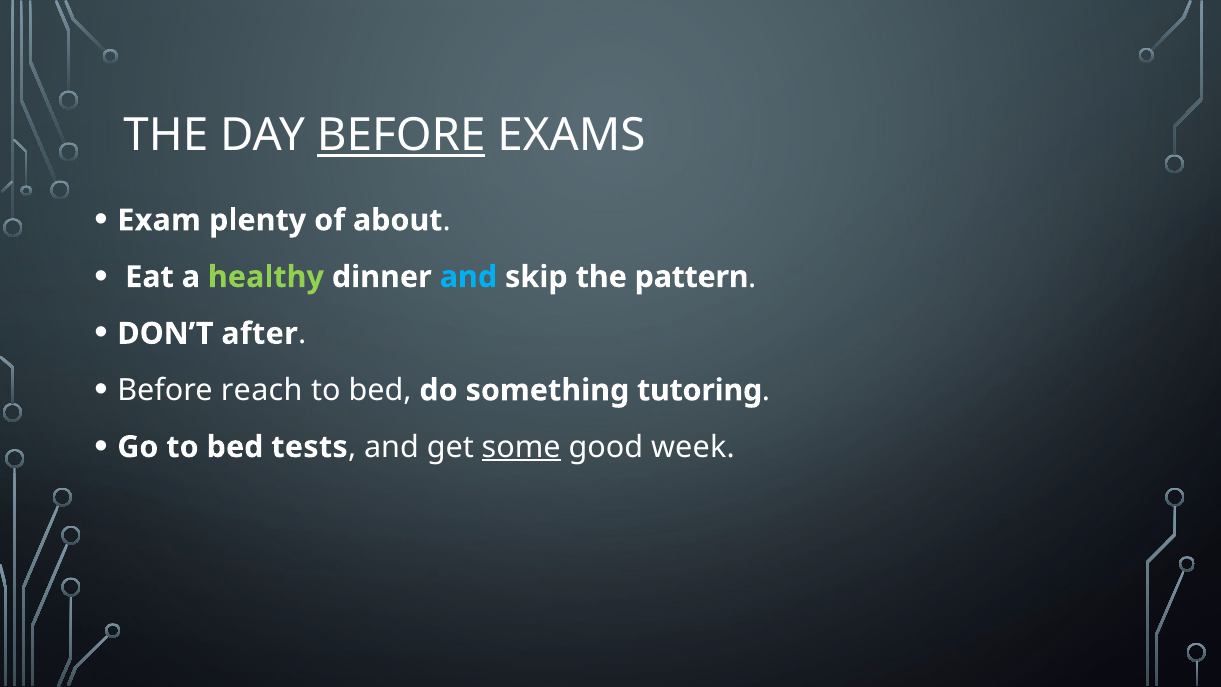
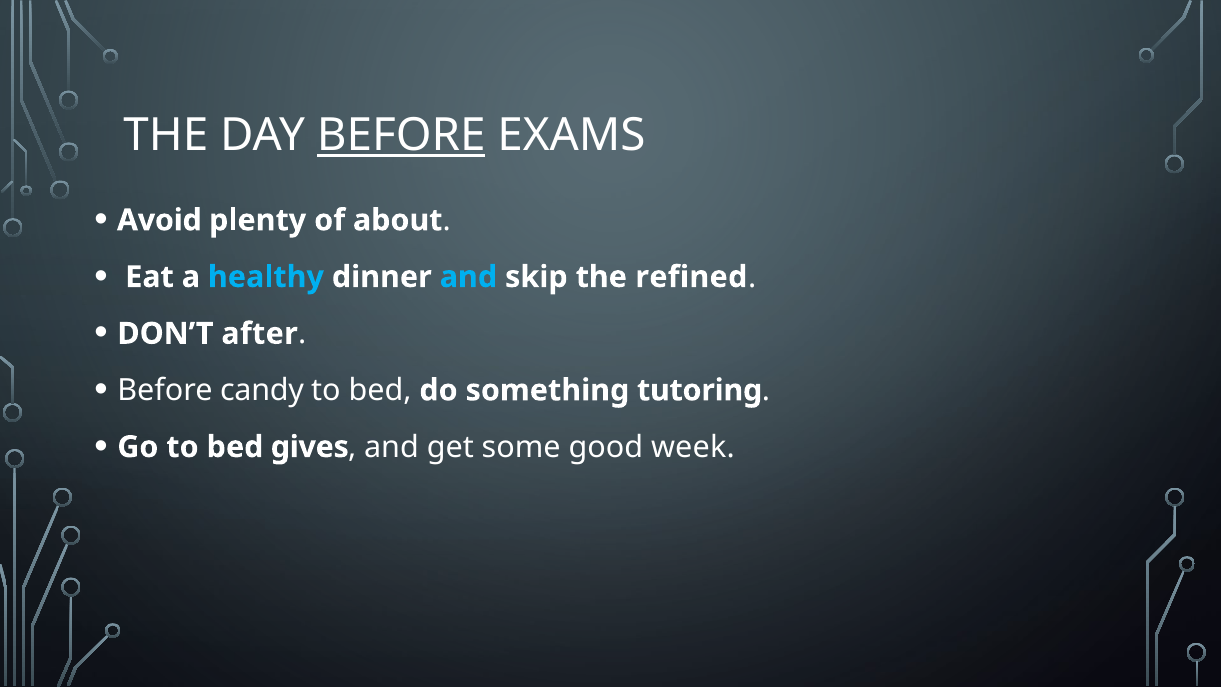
Exam: Exam -> Avoid
healthy colour: light green -> light blue
pattern: pattern -> refined
reach: reach -> candy
tests: tests -> gives
some underline: present -> none
